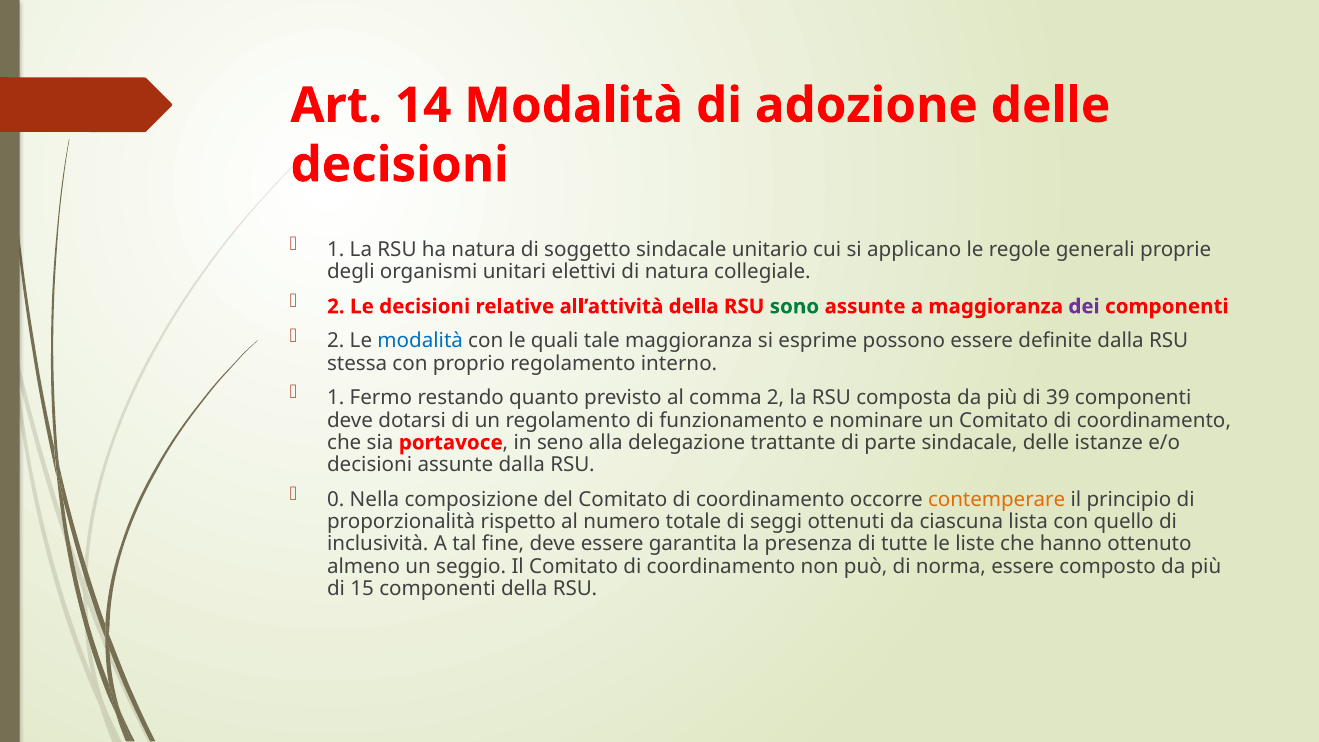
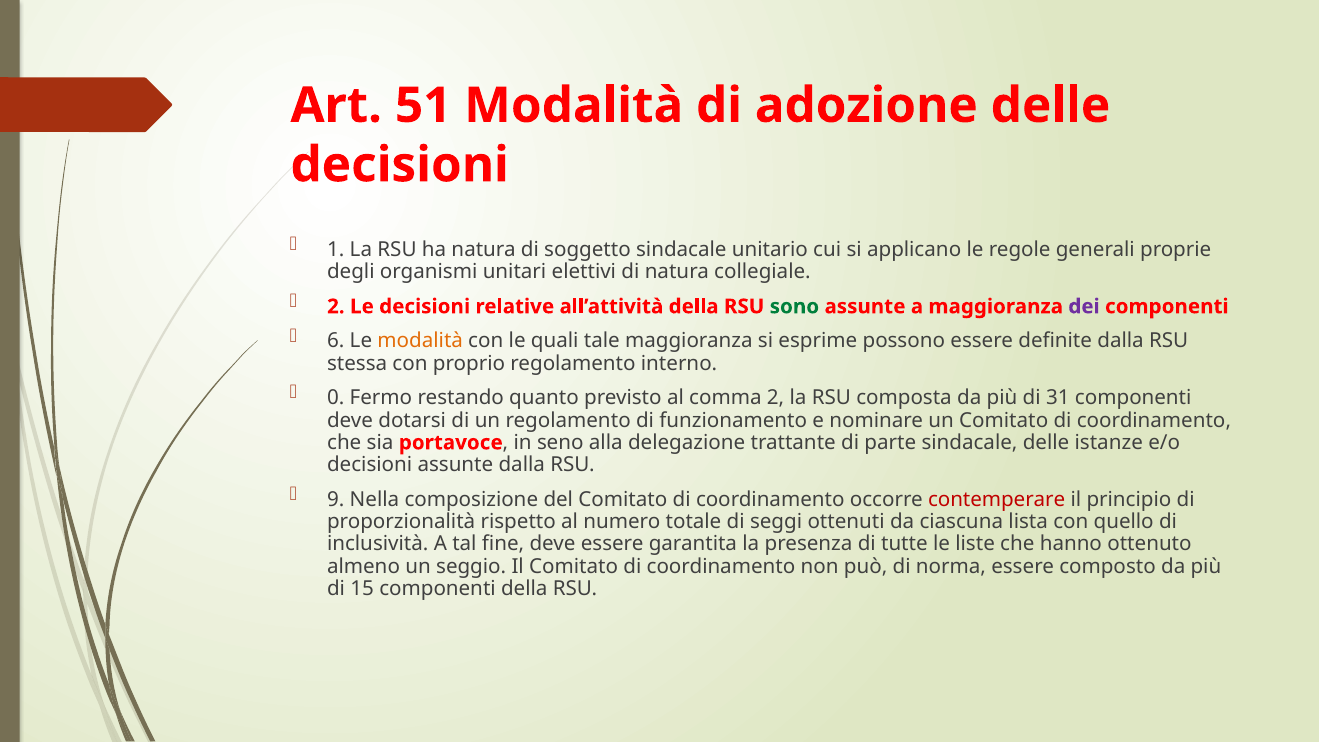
14: 14 -> 51
2 at (336, 341): 2 -> 6
modalità at (420, 341) colour: blue -> orange
1 at (336, 398): 1 -> 0
39: 39 -> 31
0: 0 -> 9
contemperare colour: orange -> red
